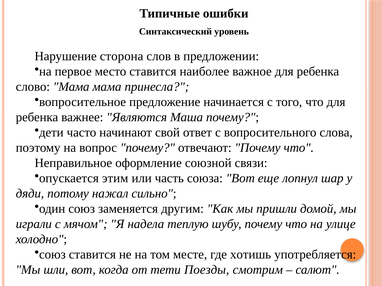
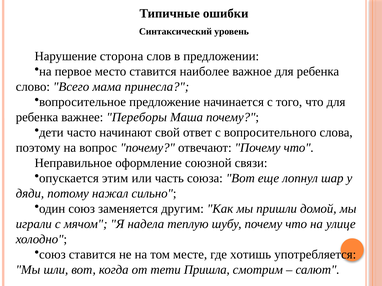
слово Мама: Мама -> Всего
Являются: Являются -> Переборы
Поезды: Поезды -> Пришла
